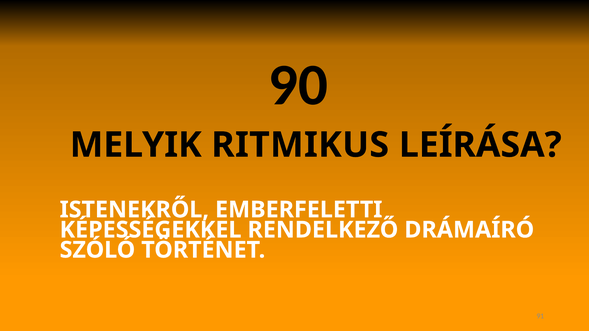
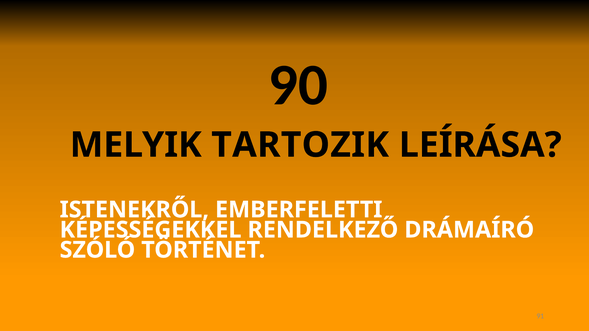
RITMIKUS: RITMIKUS -> TARTOZIK
